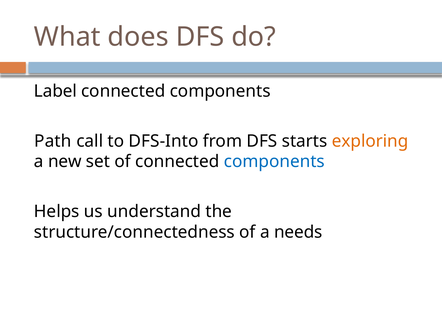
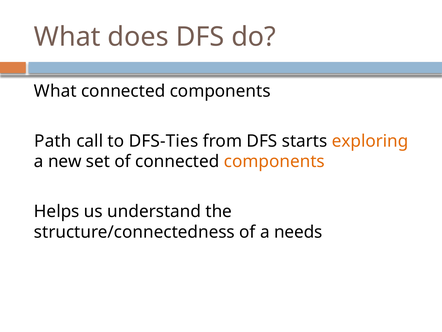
Label at (55, 91): Label -> What
DFS-Into: DFS-Into -> DFS-Ties
components at (274, 161) colour: blue -> orange
